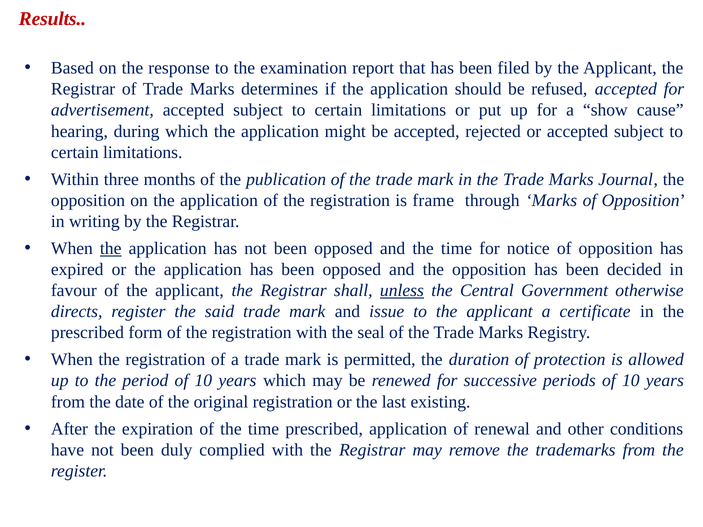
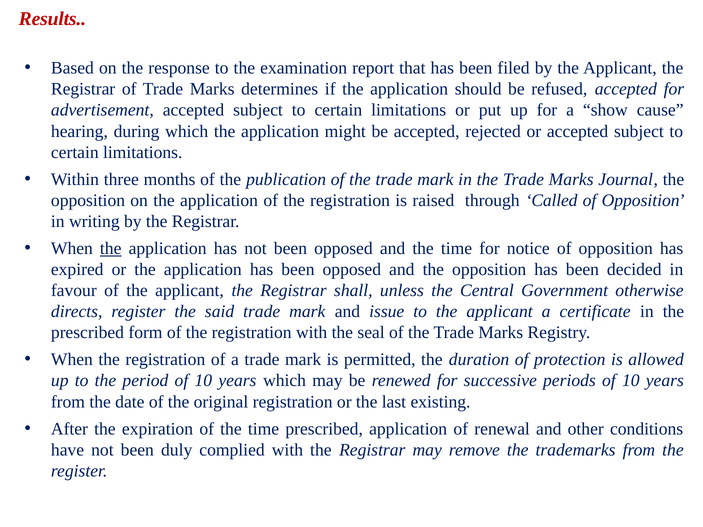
frame: frame -> raised
through Marks: Marks -> Called
unless underline: present -> none
